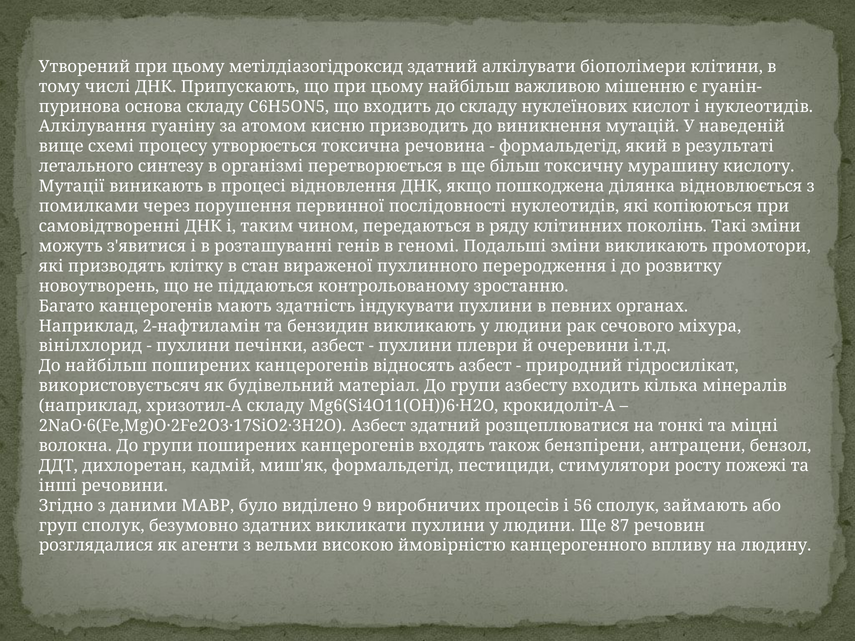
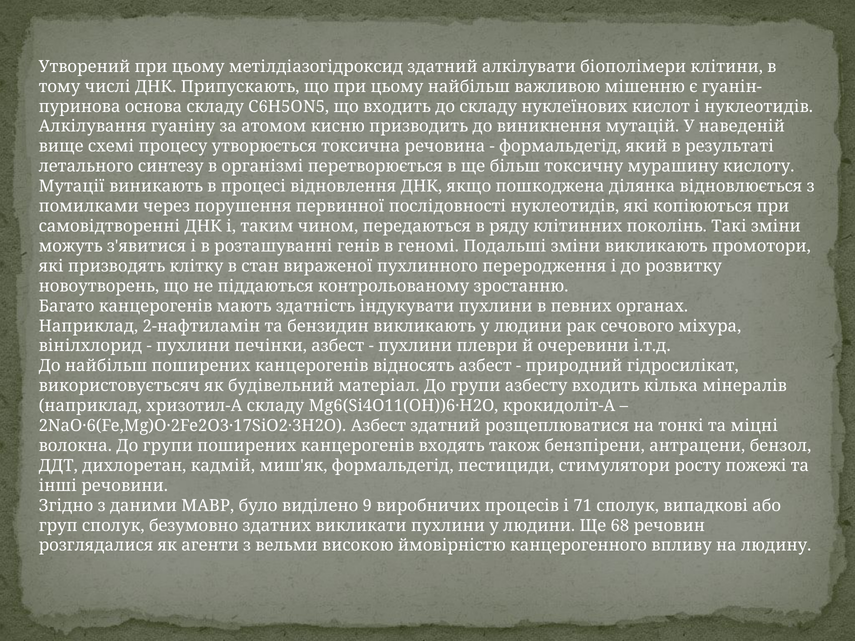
56: 56 -> 71
займають: займають -> випадкові
87: 87 -> 68
